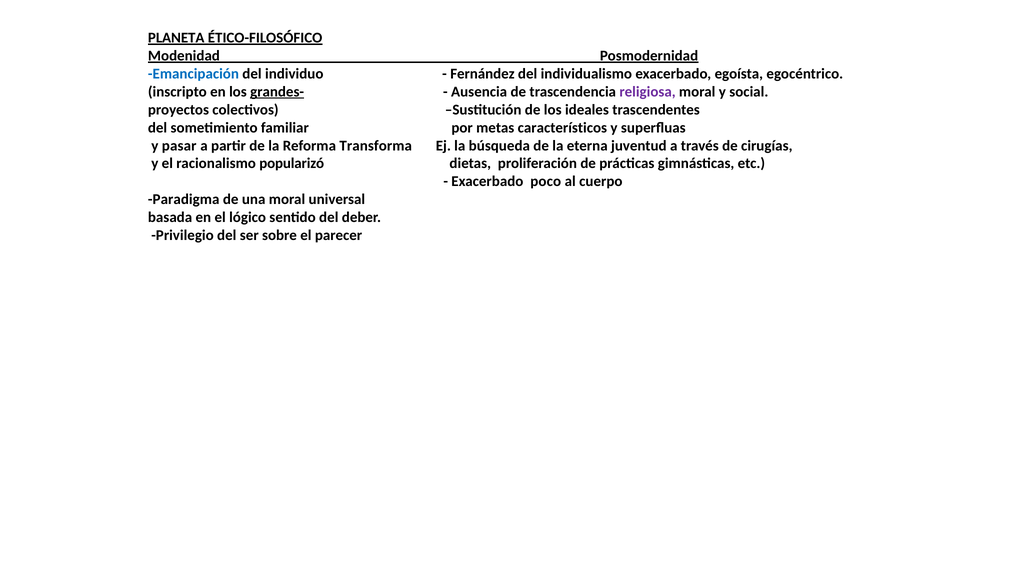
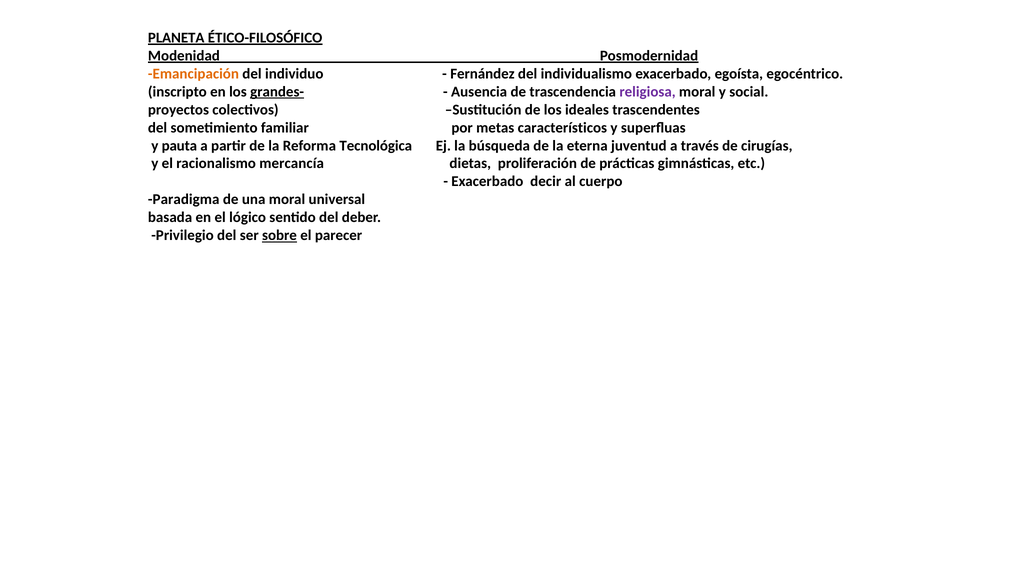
Emancipación colour: blue -> orange
pasar: pasar -> pauta
Transforma: Transforma -> Tecnológica
popularizó: popularizó -> mercancía
poco: poco -> decir
sobre underline: none -> present
